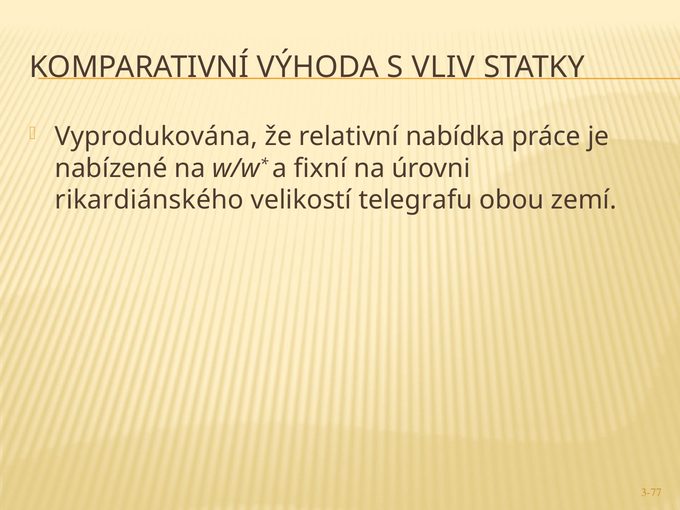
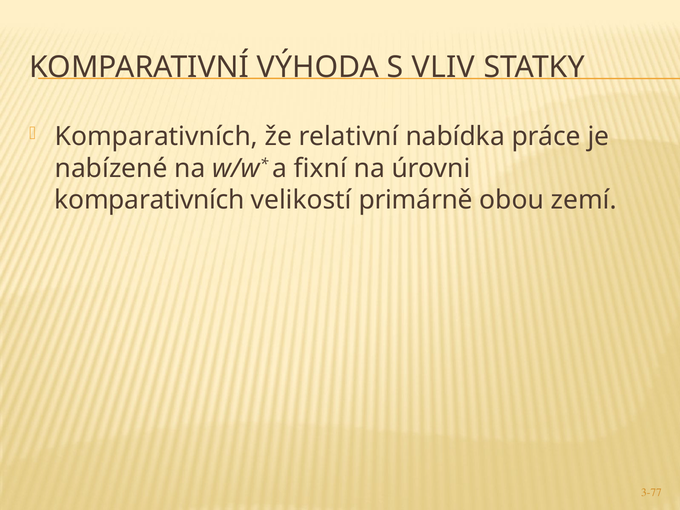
Vyprodukována at (156, 137): Vyprodukována -> Komparativních
rikardiánského at (149, 200): rikardiánského -> komparativních
telegrafu: telegrafu -> primárně
